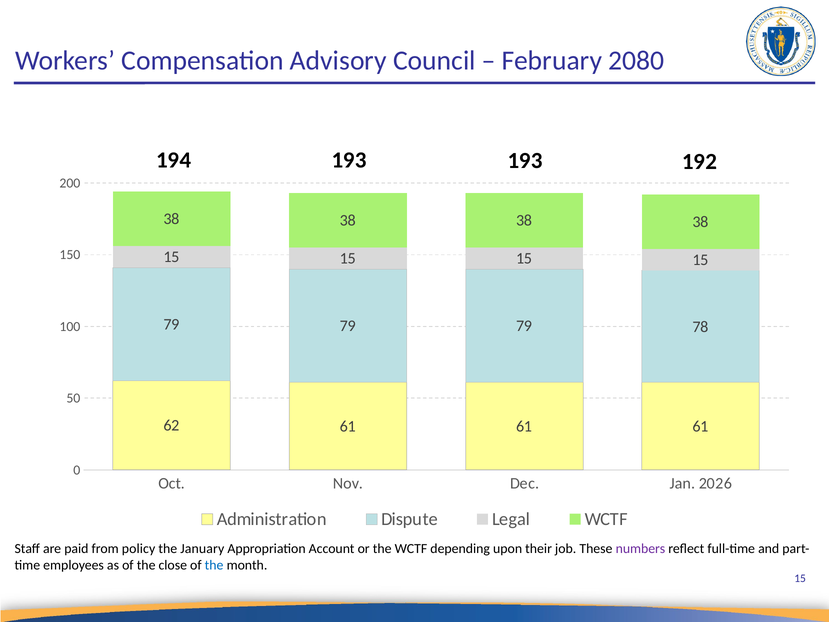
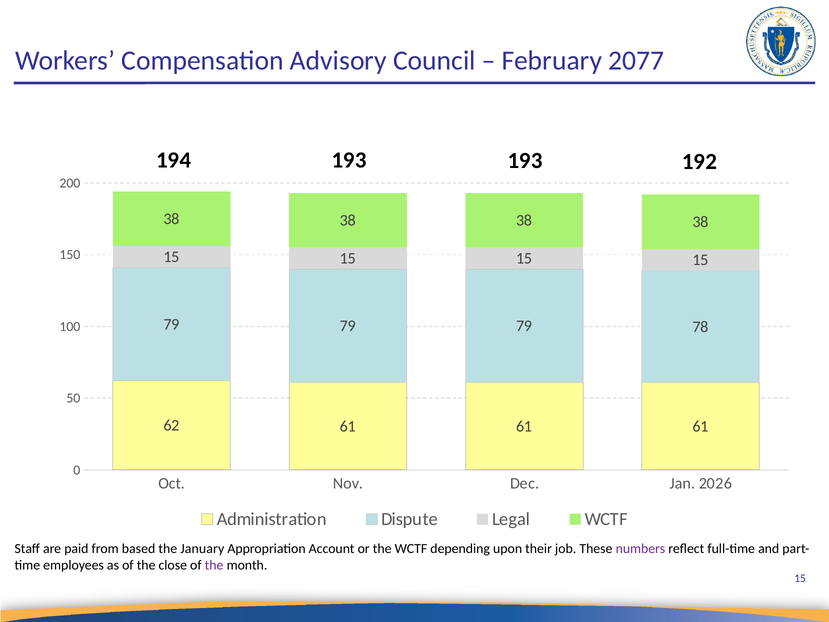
2080: 2080 -> 2077
policy: policy -> based
the at (214, 565) colour: blue -> purple
